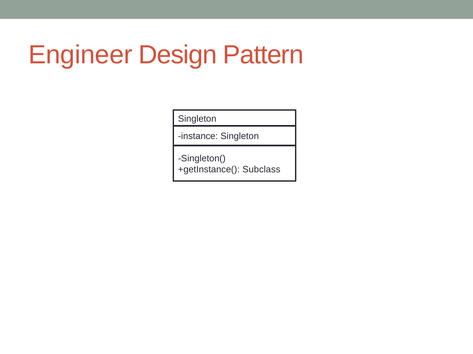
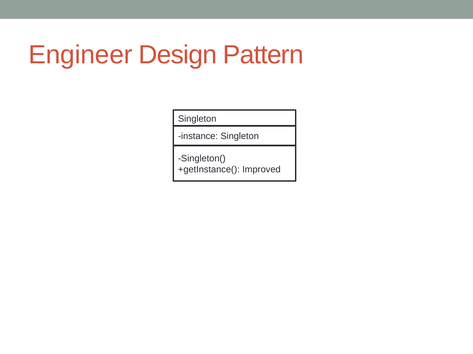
Subclass: Subclass -> Improved
